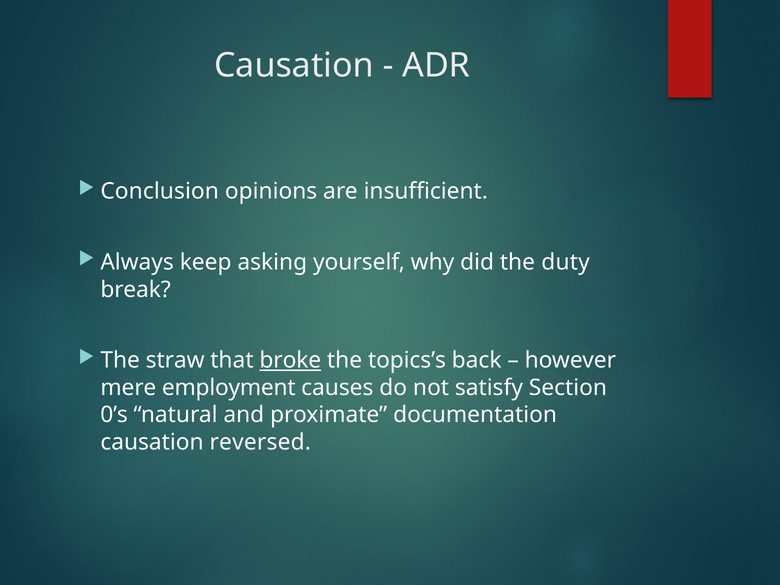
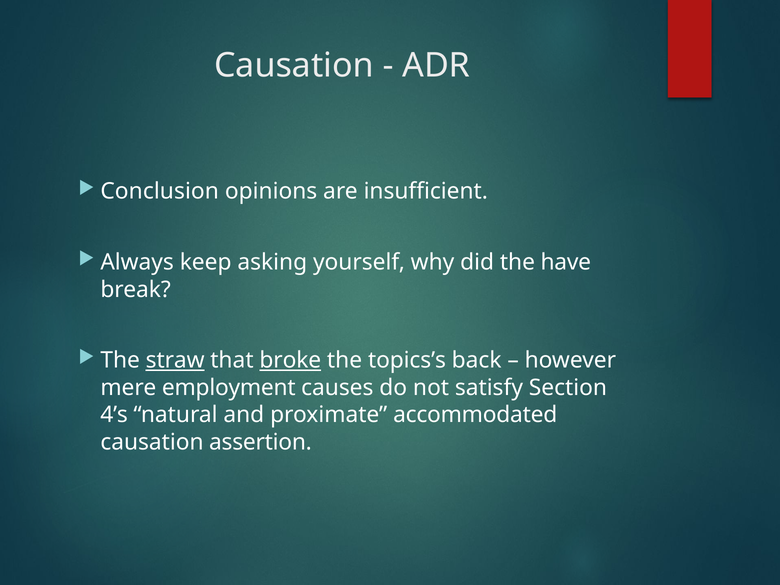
duty: duty -> have
straw underline: none -> present
0’s: 0’s -> 4’s
documentation: documentation -> accommodated
reversed: reversed -> assertion
